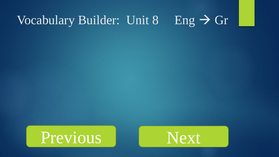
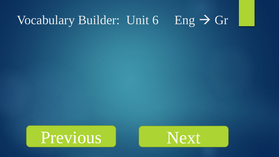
8: 8 -> 6
